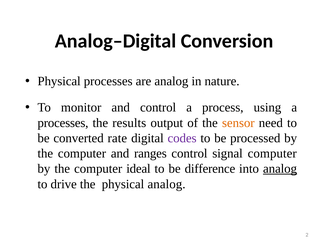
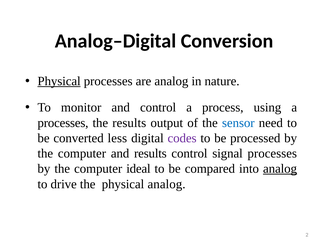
Physical at (59, 81) underline: none -> present
sensor colour: orange -> blue
rate: rate -> less
and ranges: ranges -> results
signal computer: computer -> processes
difference: difference -> compared
